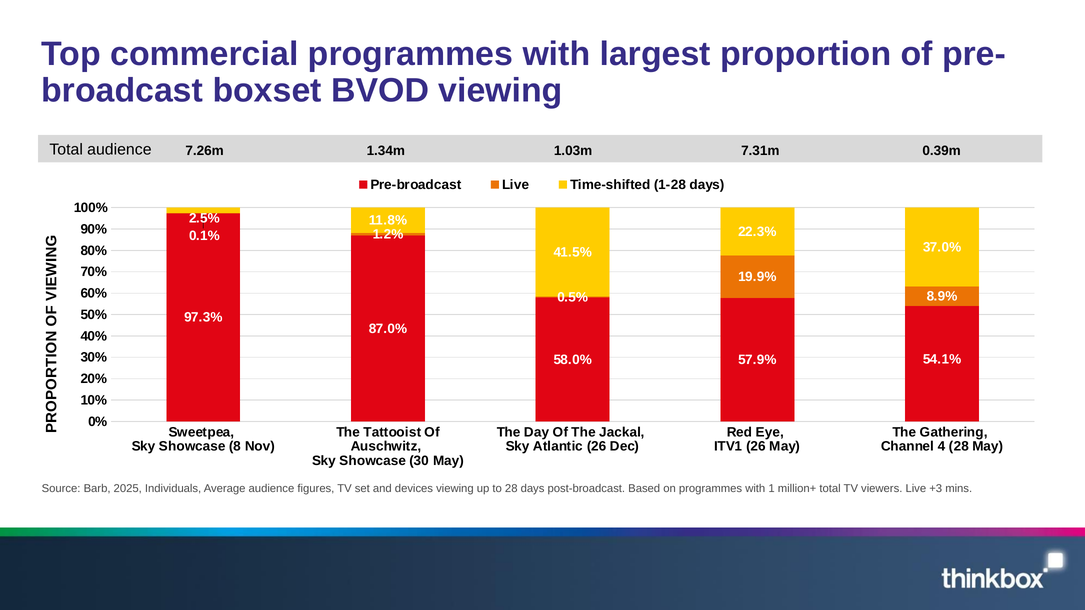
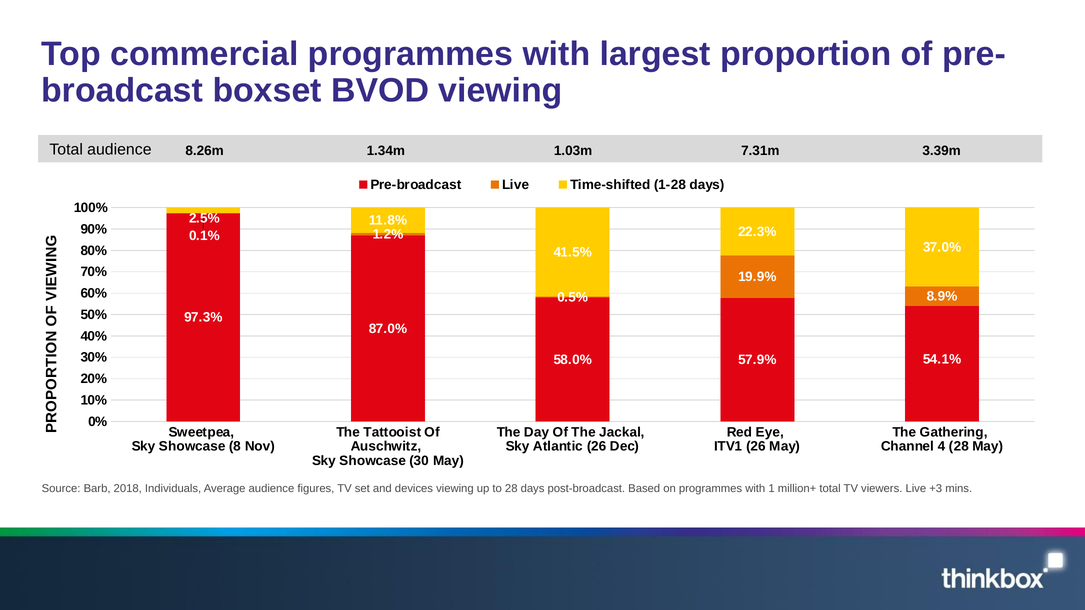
0.39m: 0.39m -> 3.39m
7.26m: 7.26m -> 8.26m
2025: 2025 -> 2018
